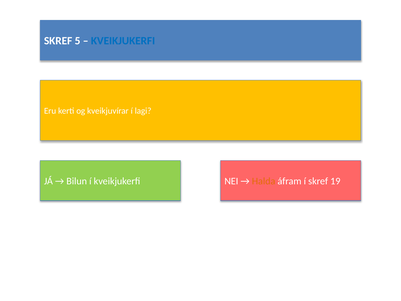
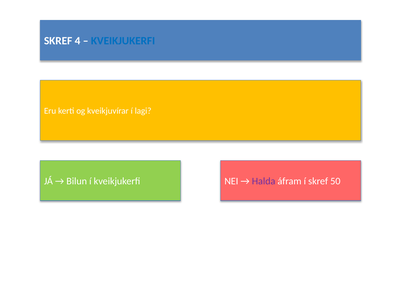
5: 5 -> 4
Halda colour: orange -> purple
19: 19 -> 50
